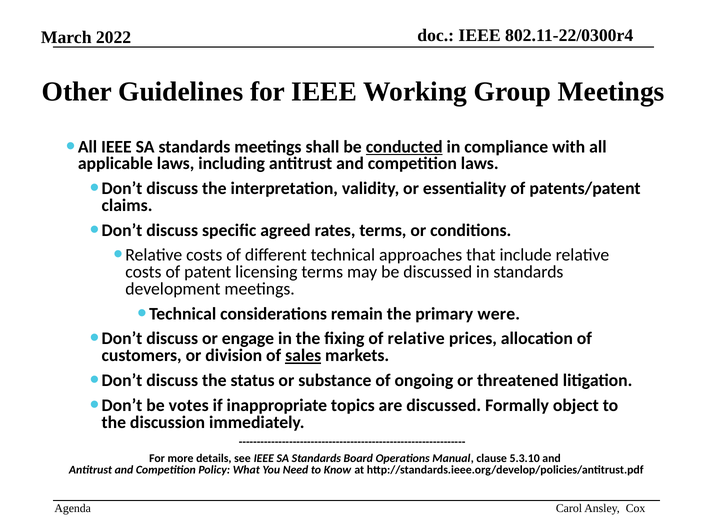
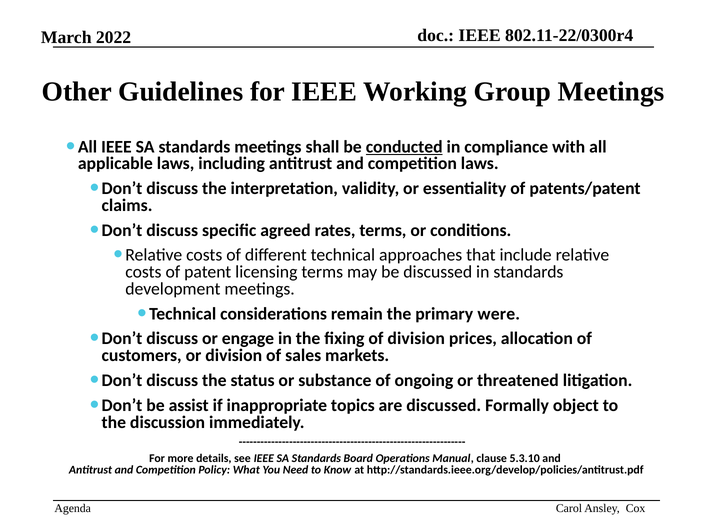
of relative: relative -> division
sales underline: present -> none
votes: votes -> assist
